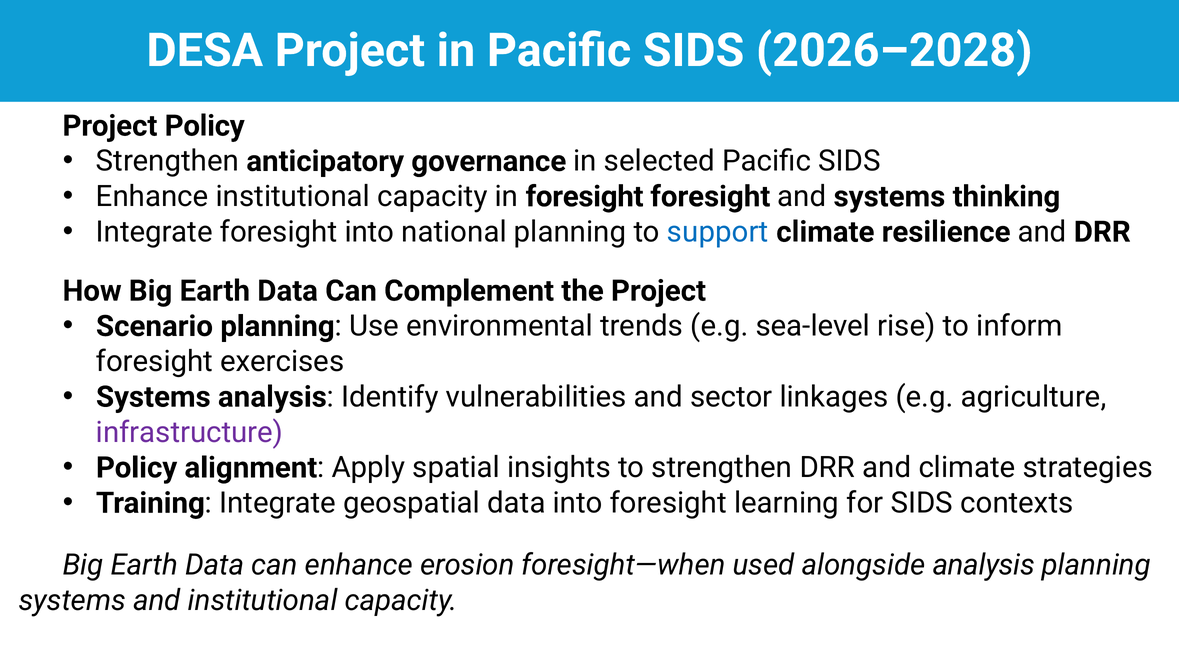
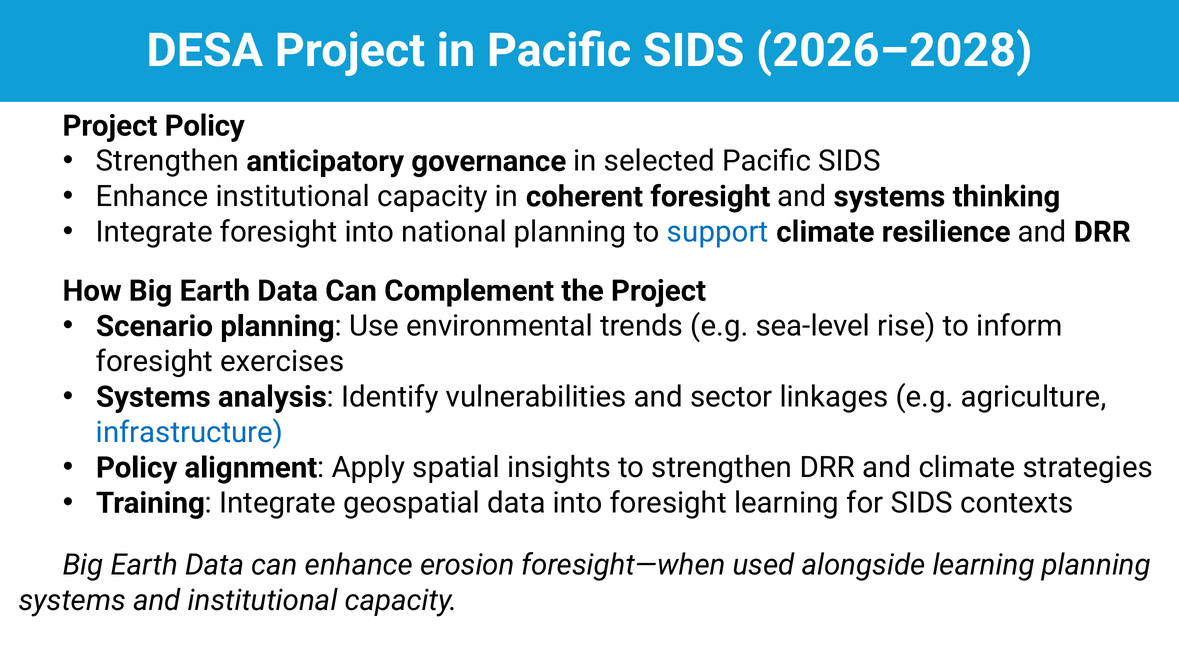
in foresight: foresight -> coherent
infrastructure colour: purple -> blue
alongside analysis: analysis -> learning
